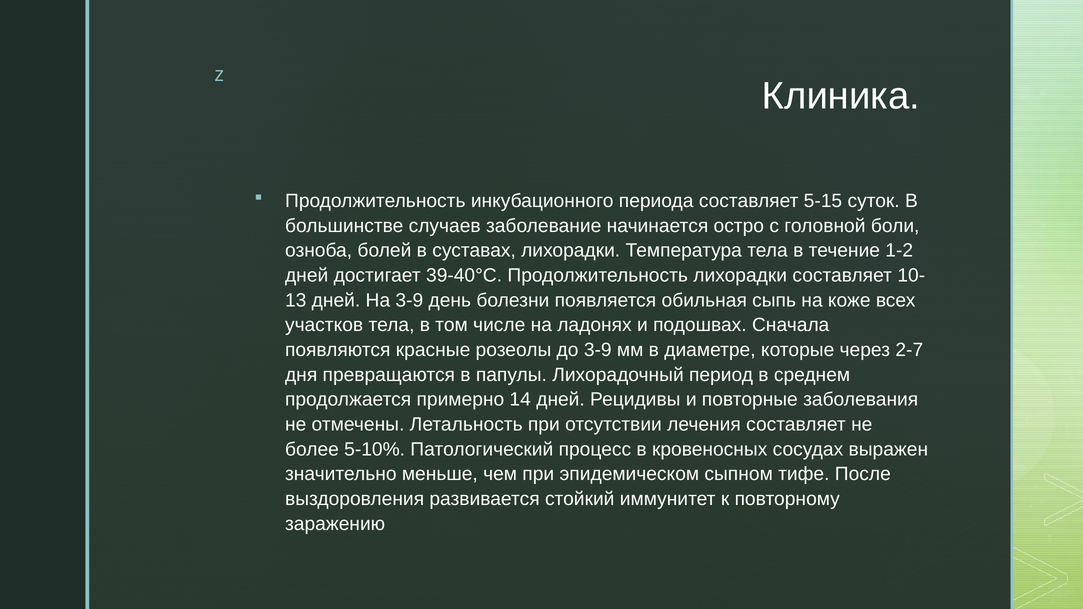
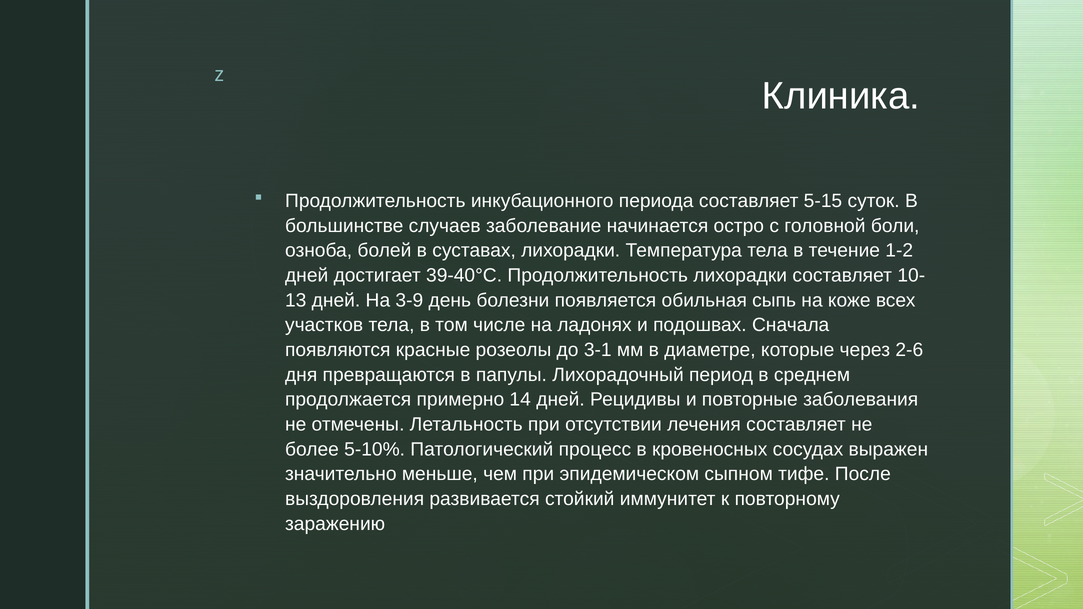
до 3-9: 3-9 -> 3-1
2-7: 2-7 -> 2-6
